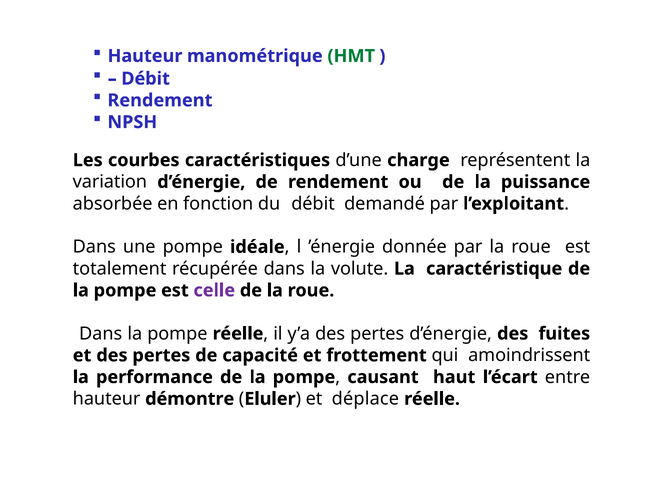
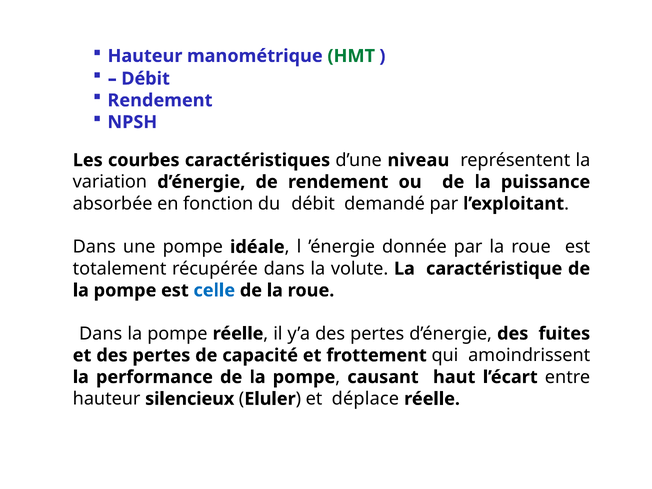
charge: charge -> niveau
celle colour: purple -> blue
démontre: démontre -> silencieux
